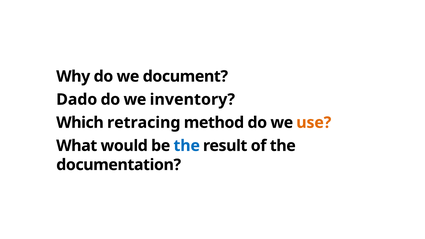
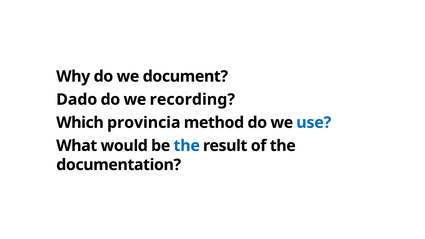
inventory: inventory -> recording
retracing: retracing -> provincia
use colour: orange -> blue
